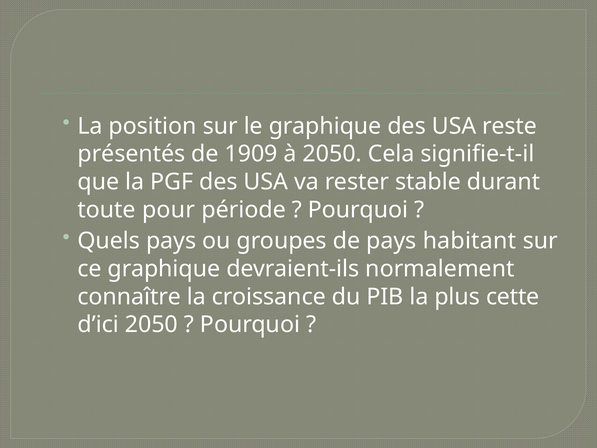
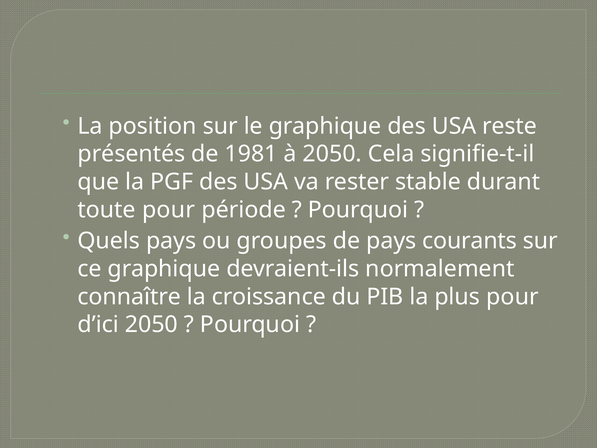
1909: 1909 -> 1981
habitant: habitant -> courants
plus cette: cette -> pour
